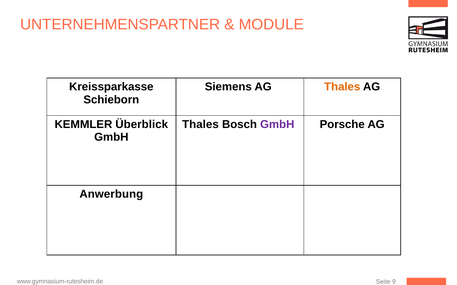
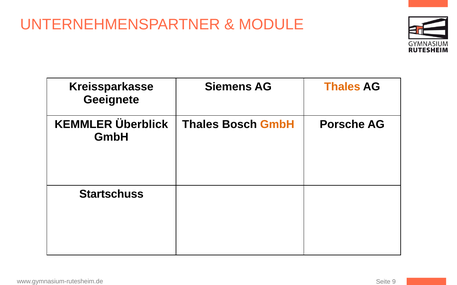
Schieborn: Schieborn -> Geeignete
GmbH at (277, 125) colour: purple -> orange
Anwerbung: Anwerbung -> Startschuss
